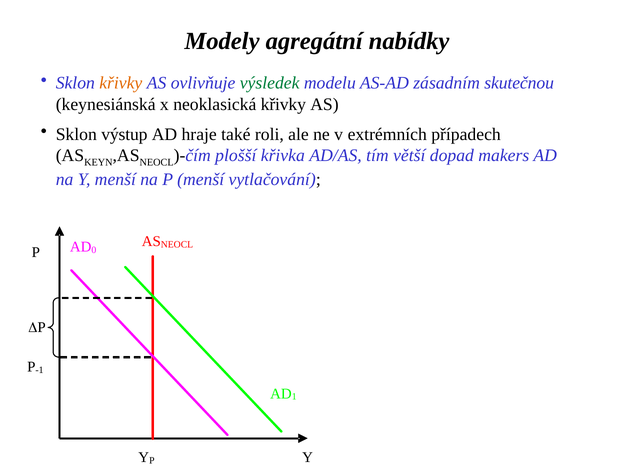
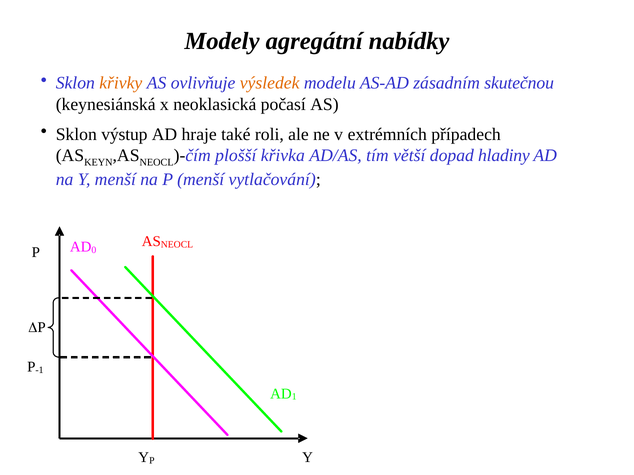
výsledek colour: green -> orange
neoklasická křivky: křivky -> počasí
makers: makers -> hladiny
